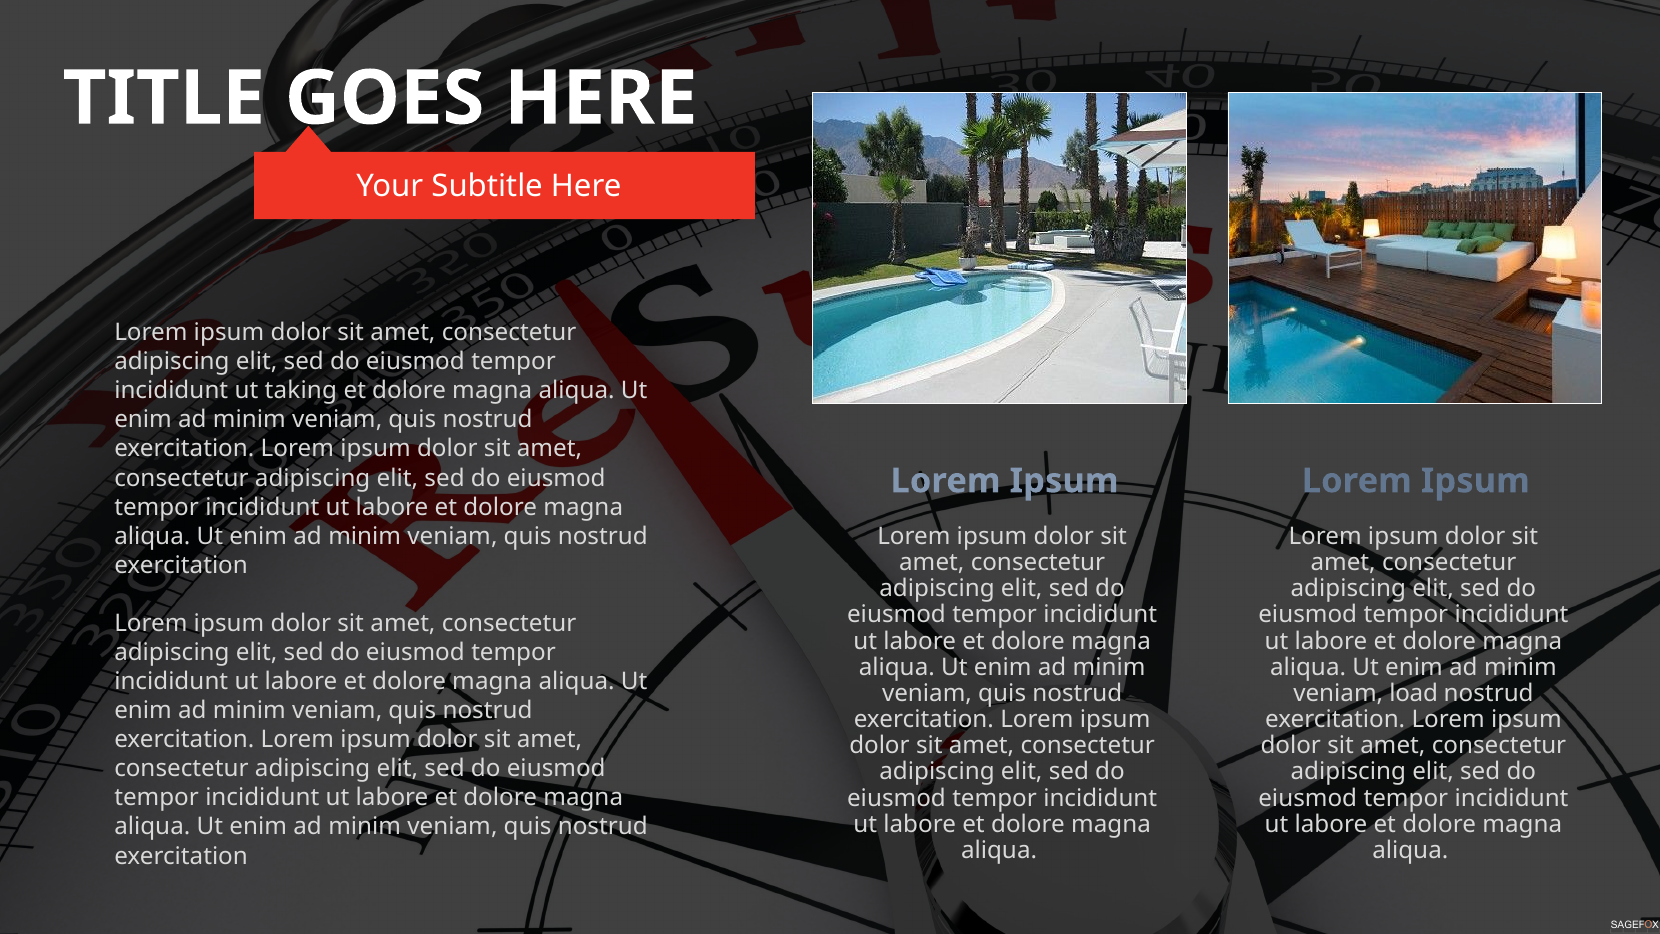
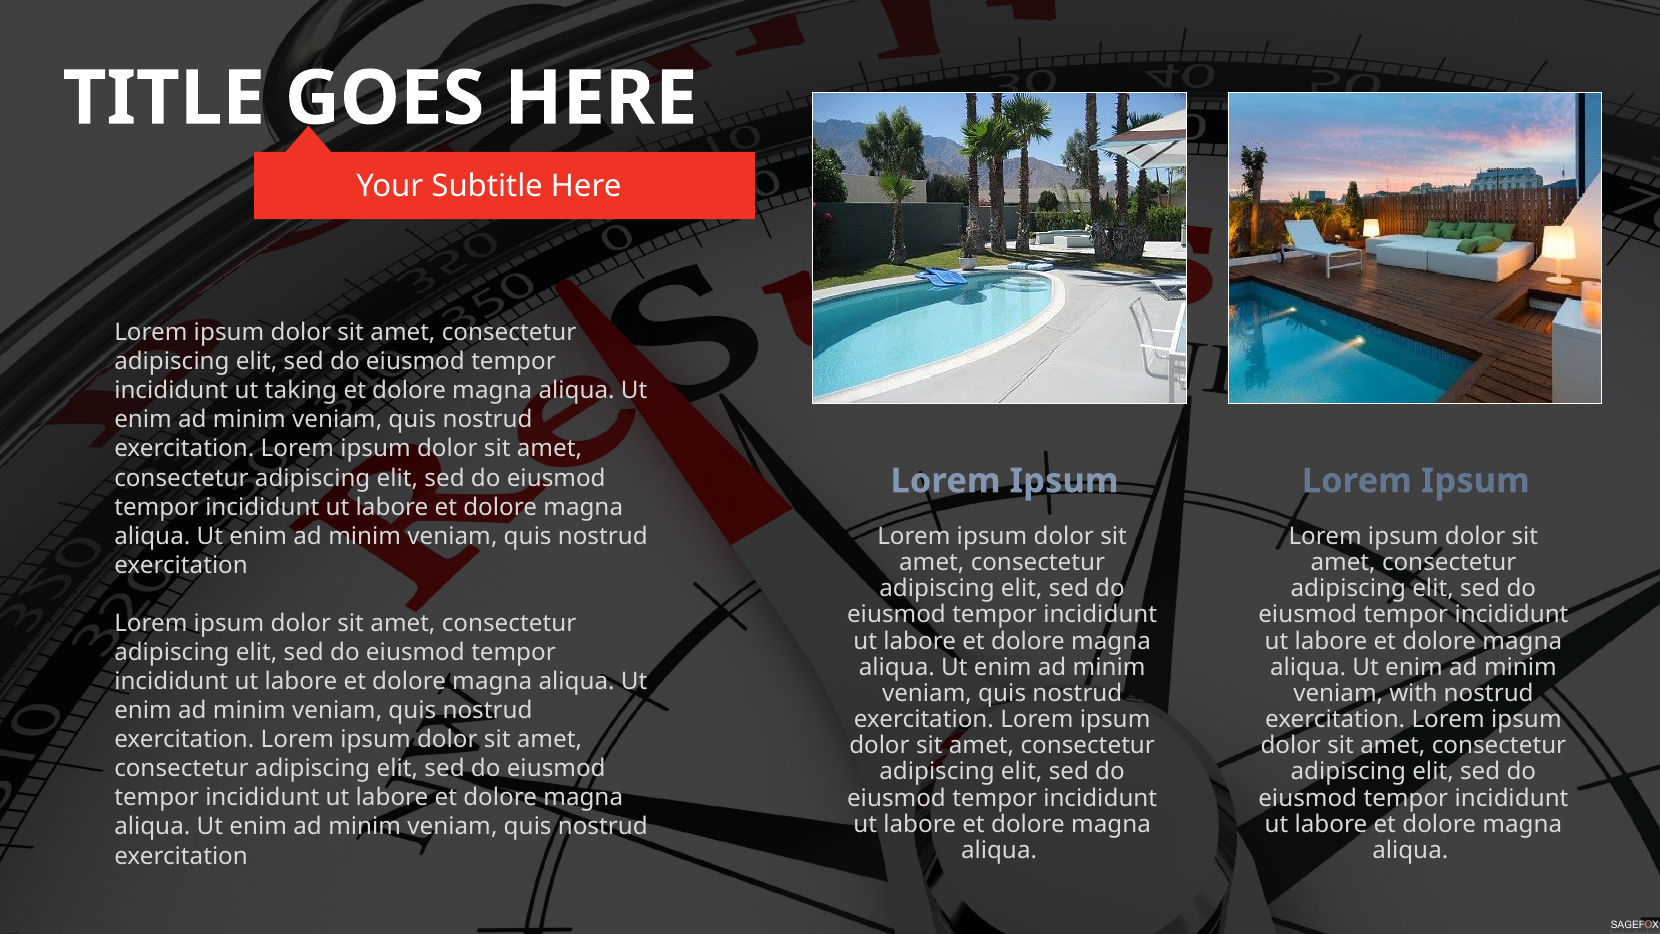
load: load -> with
